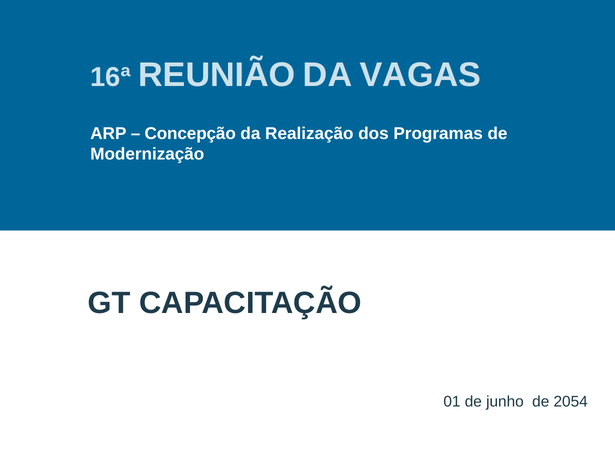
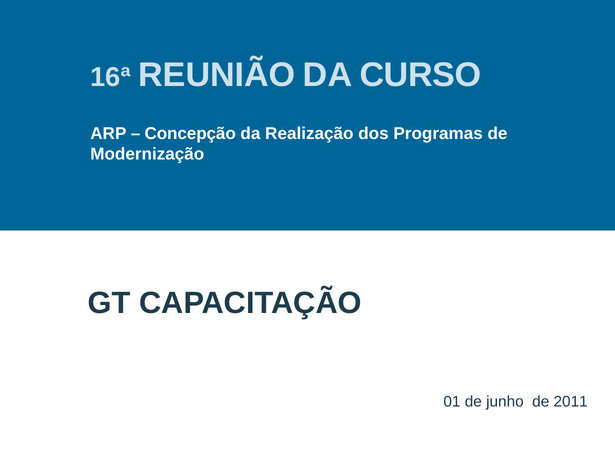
VAGAS: VAGAS -> CURSO
2054: 2054 -> 2011
